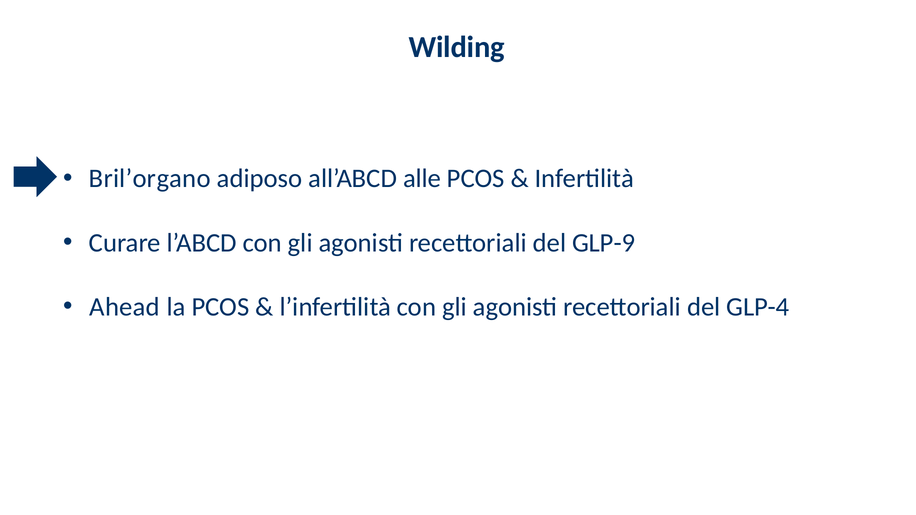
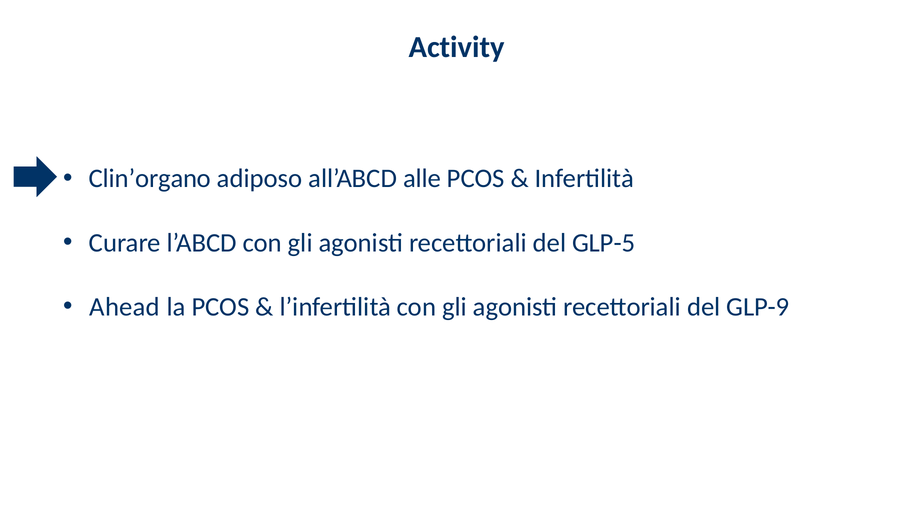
Wilding: Wilding -> Activity
Bril’organo: Bril’organo -> Clin’organo
GLP-9: GLP-9 -> GLP-5
GLP-4: GLP-4 -> GLP-9
